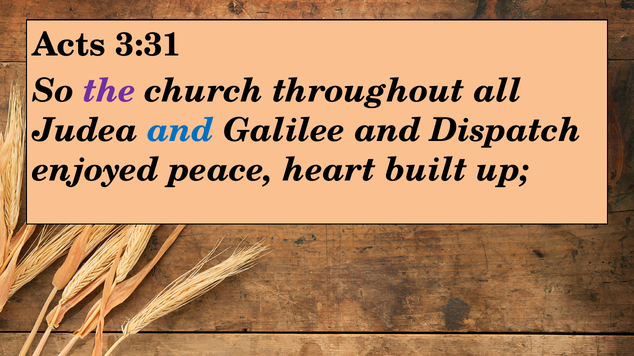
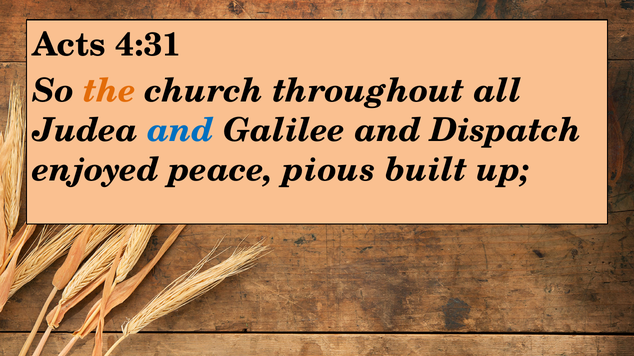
3:31: 3:31 -> 4:31
the colour: purple -> orange
heart: heart -> pious
